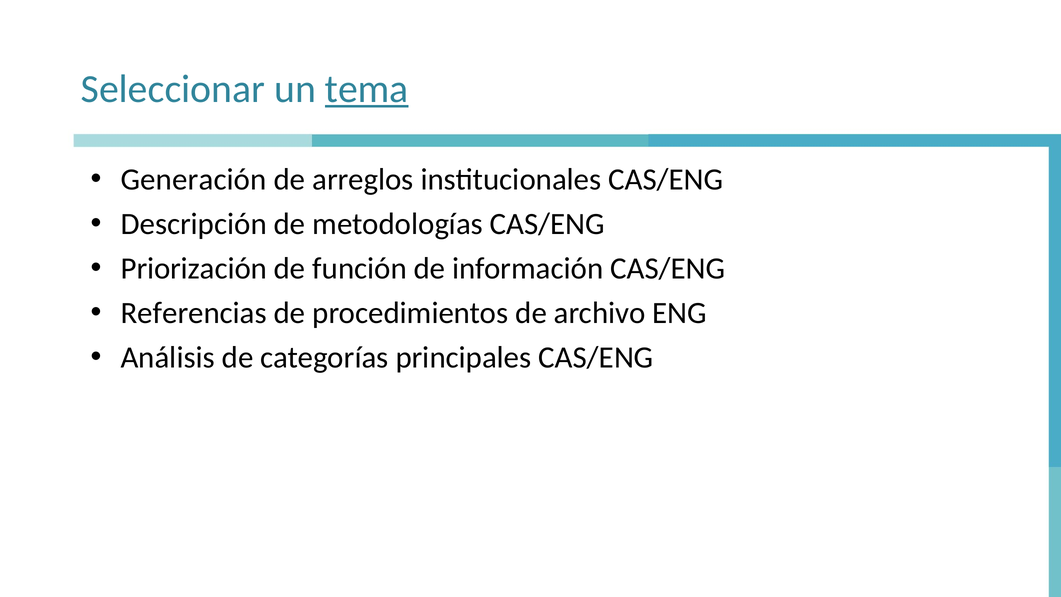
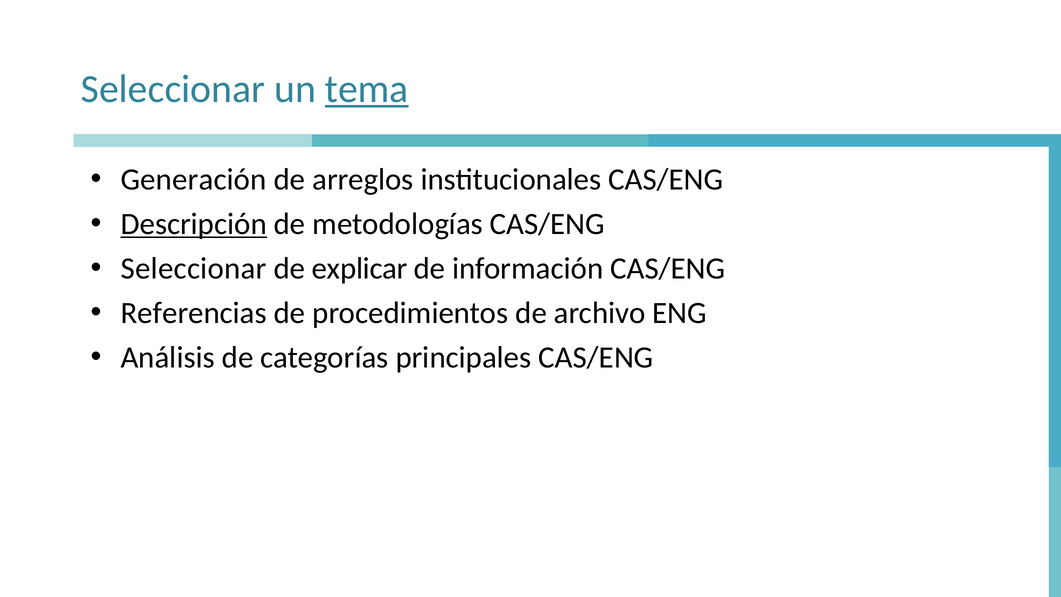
Descripción underline: none -> present
Priorización at (194, 268): Priorización -> Seleccionar
función: función -> explicar
